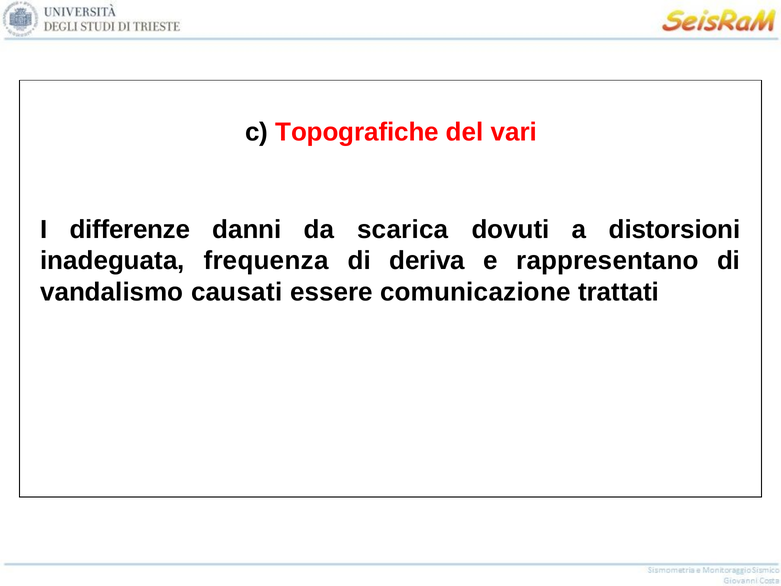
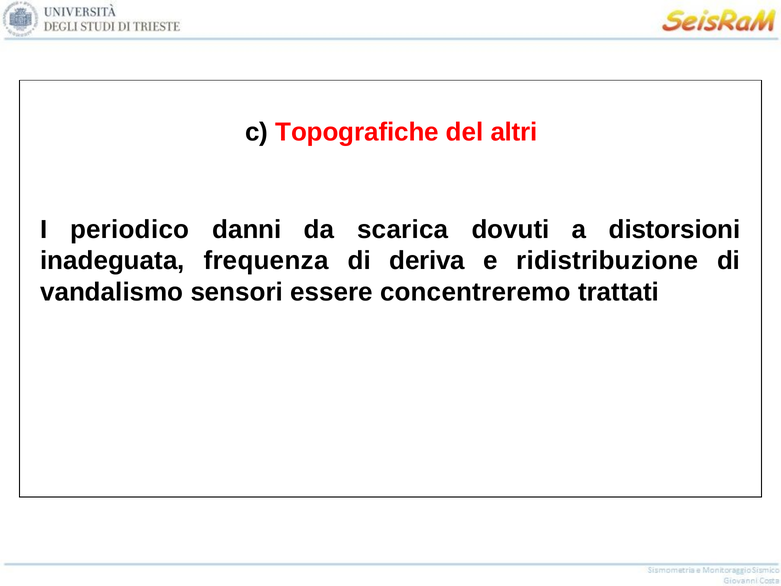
vari: vari -> altri
differenze: differenze -> periodico
rappresentano: rappresentano -> ridistribuzione
causati: causati -> sensori
comunicazione: comunicazione -> concentreremo
